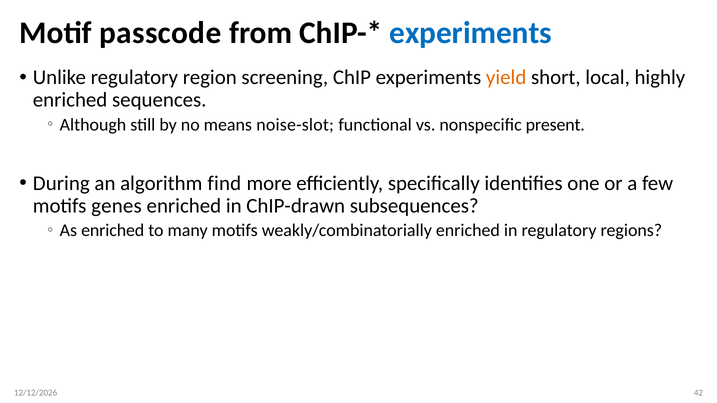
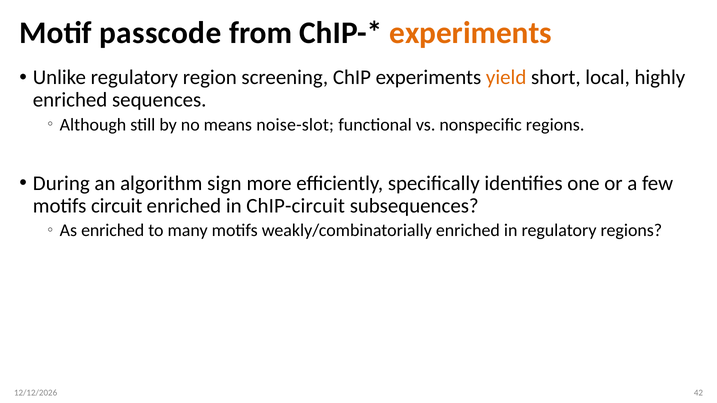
experiments at (471, 33) colour: blue -> orange
nonspecific present: present -> regions
find: find -> sign
genes: genes -> circuit
ChIP-drawn: ChIP-drawn -> ChIP-circuit
